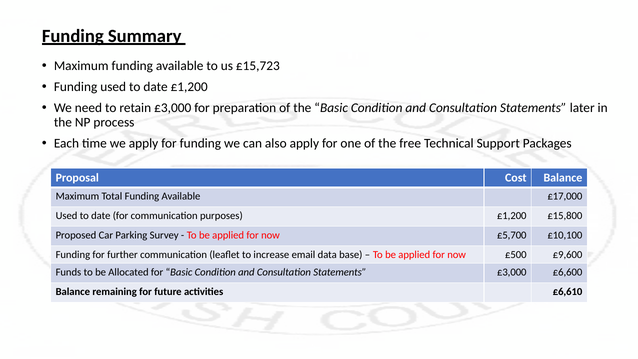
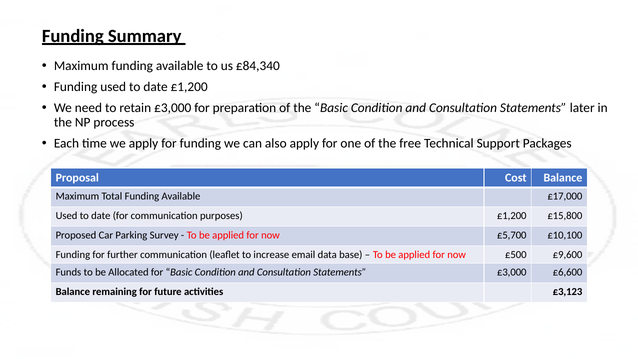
£15,723: £15,723 -> £84,340
£6,610: £6,610 -> £3,123
